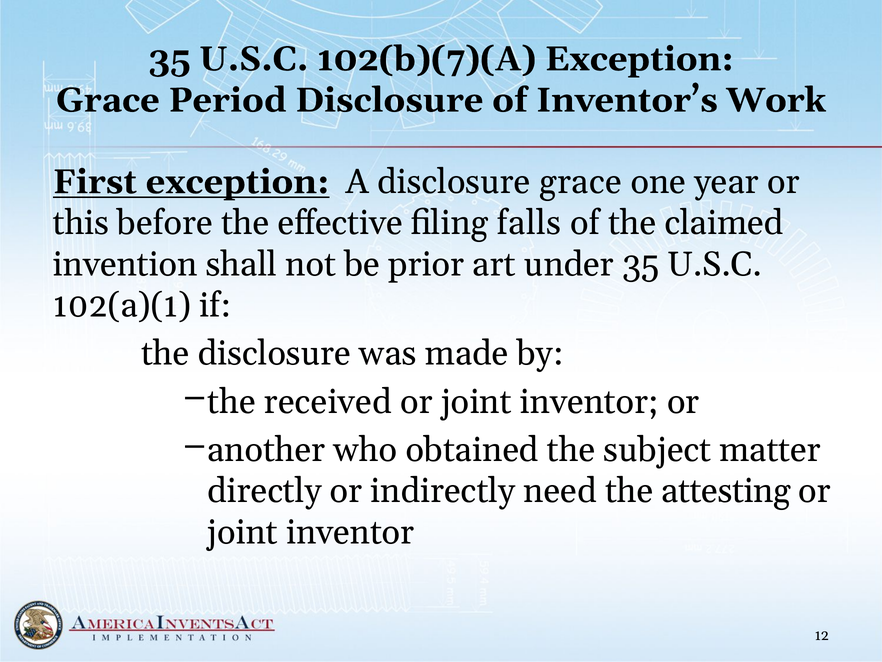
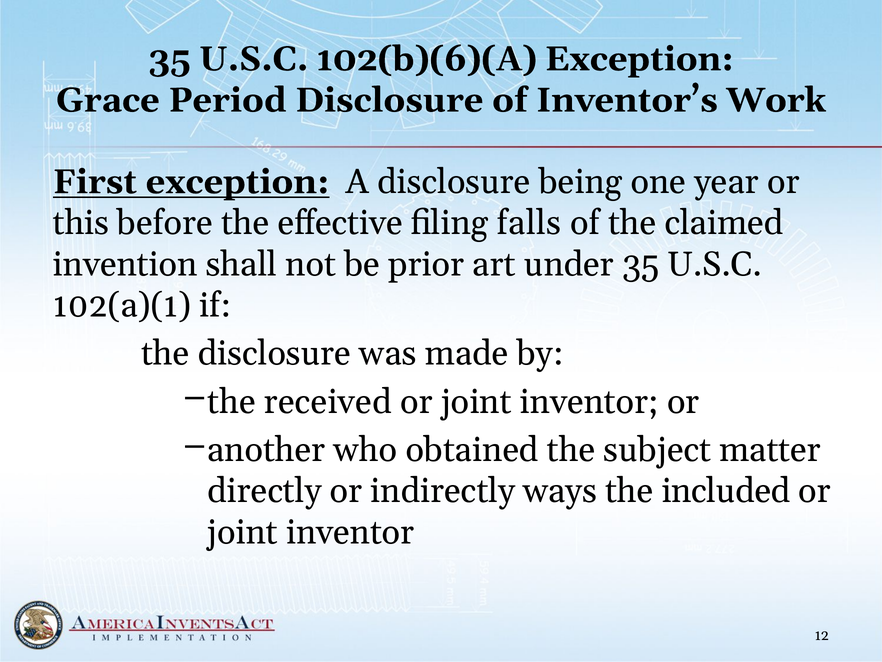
102(b)(7)(A: 102(b)(7)(A -> 102(b)(6)(A
disclosure grace: grace -> being
need: need -> ways
attesting: attesting -> included
